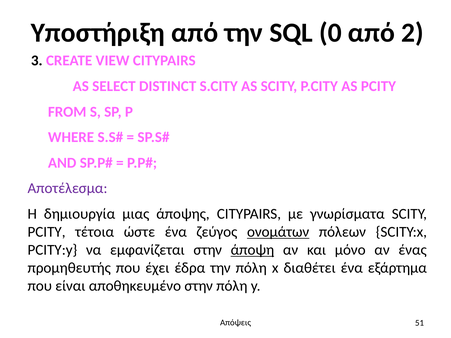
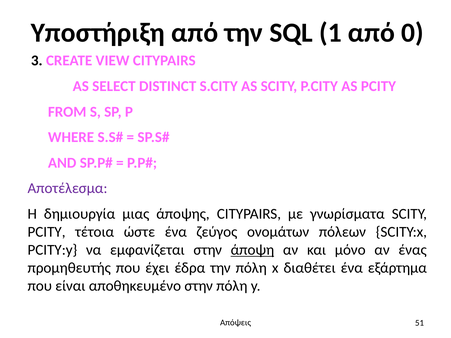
0: 0 -> 1
2: 2 -> 0
ονομάτων underline: present -> none
